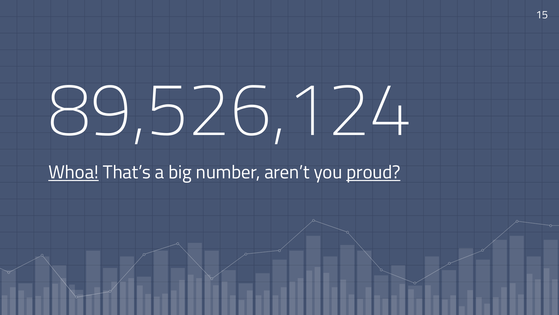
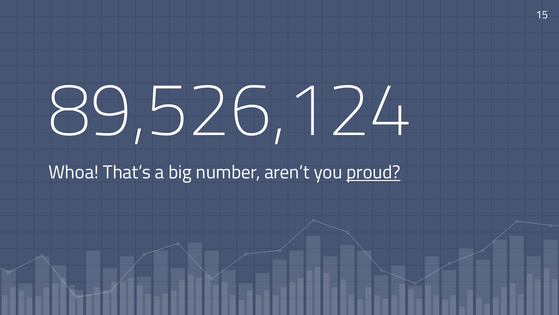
Whoa underline: present -> none
